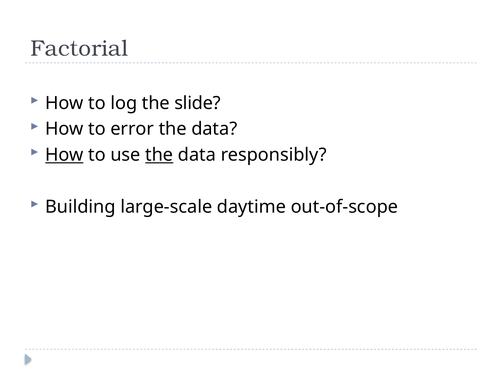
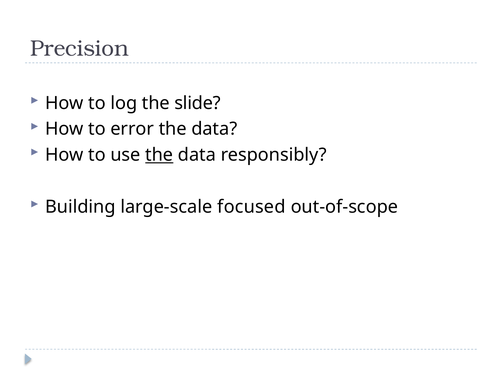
Factorial: Factorial -> Precision
How at (64, 155) underline: present -> none
daytime: daytime -> focused
